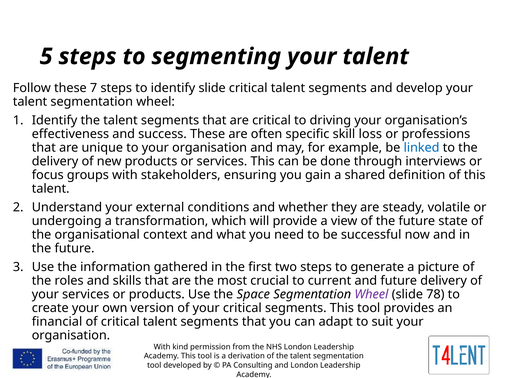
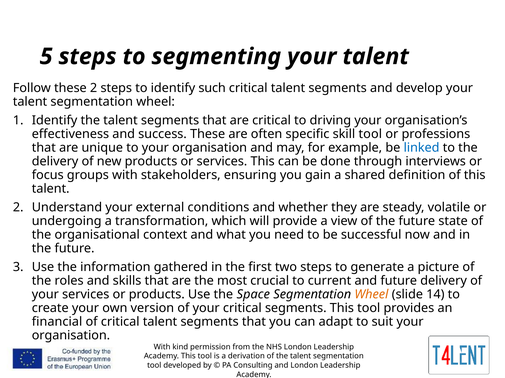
these 7: 7 -> 2
identify slide: slide -> such
skill loss: loss -> tool
Wheel at (371, 295) colour: purple -> orange
78: 78 -> 14
